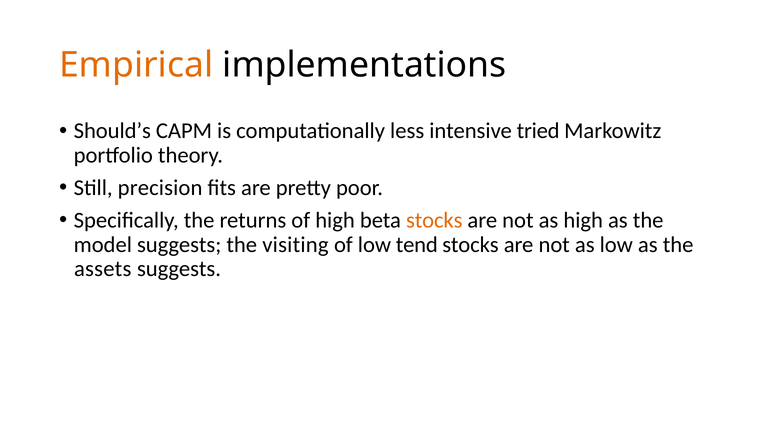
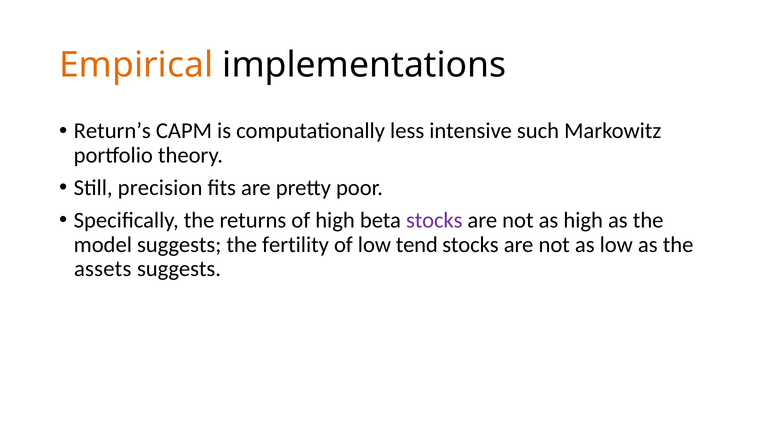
Should’s: Should’s -> Return’s
tried: tried -> such
stocks at (434, 221) colour: orange -> purple
visiting: visiting -> fertility
